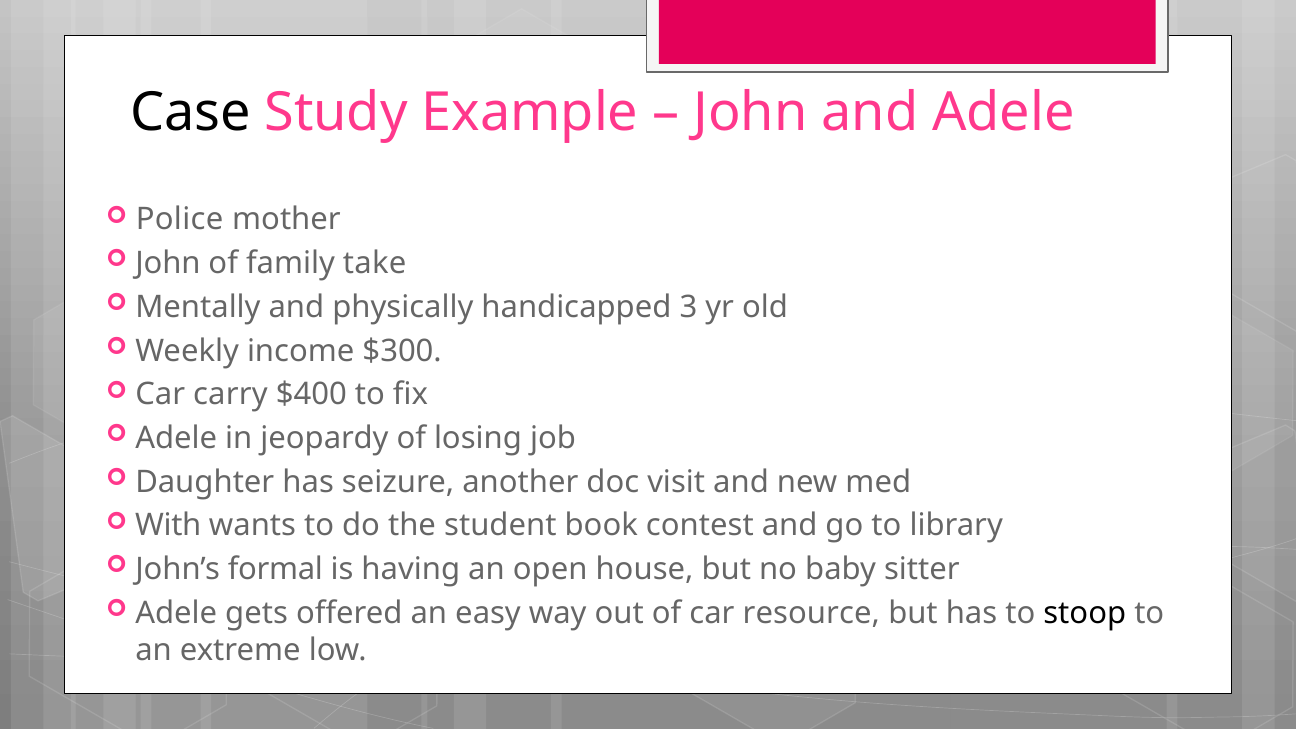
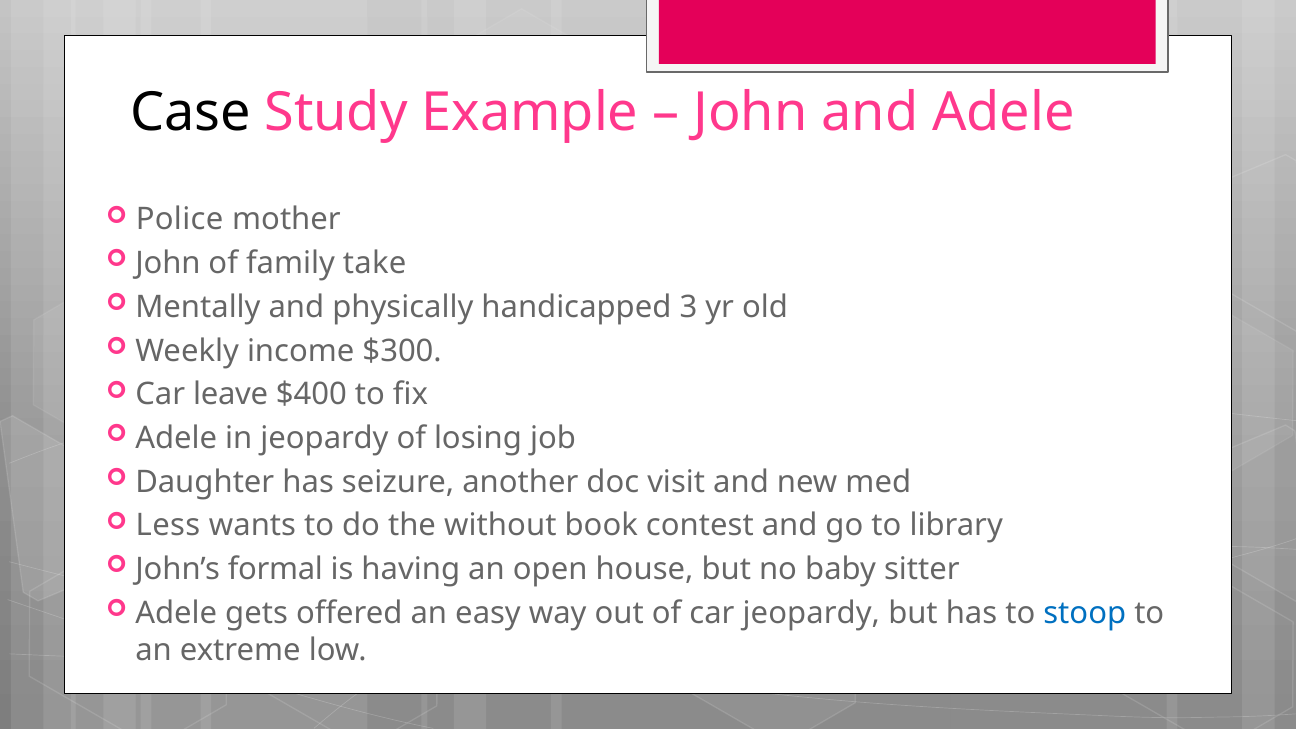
carry: carry -> leave
With: With -> Less
student: student -> without
car resource: resource -> jeopardy
stoop colour: black -> blue
